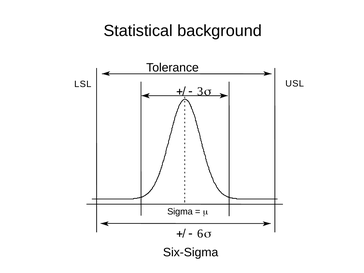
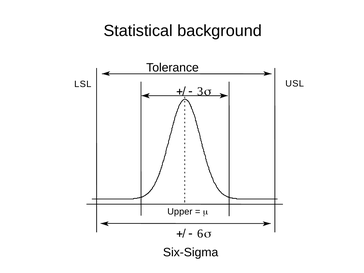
Sigma: Sigma -> Upper
